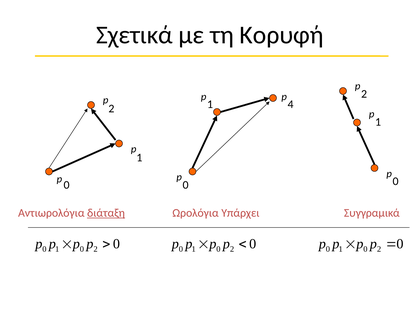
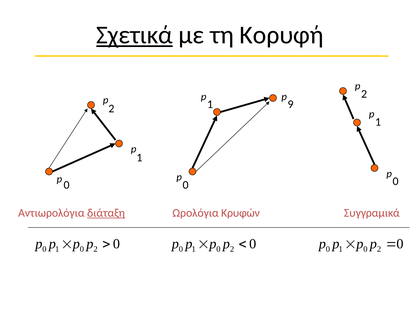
Σχετικά underline: none -> present
4: 4 -> 9
Υπάρχει: Υπάρχει -> Κρυφών
